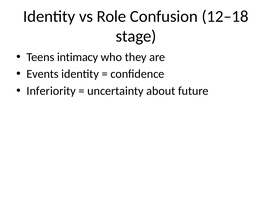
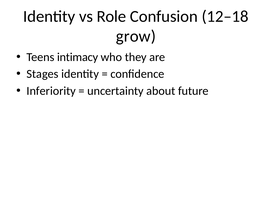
stage: stage -> grow
Events: Events -> Stages
